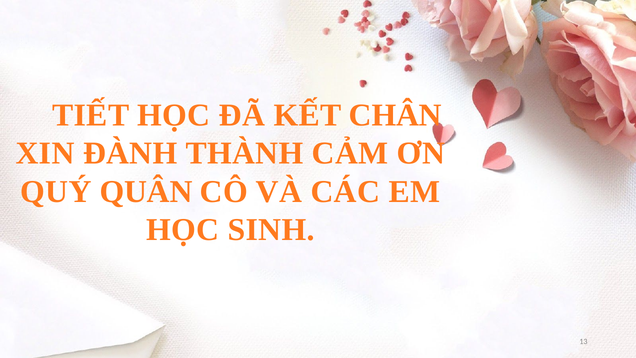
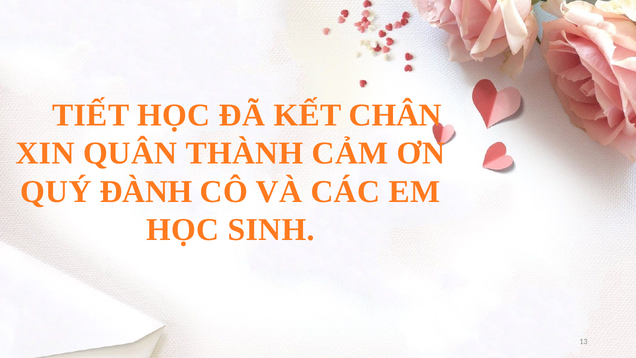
ĐÀNH: ĐÀNH -> QUÂN
QUÂN: QUÂN -> ĐÀNH
